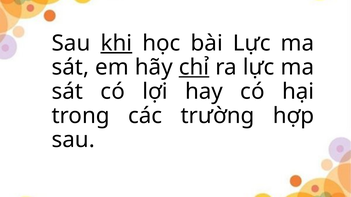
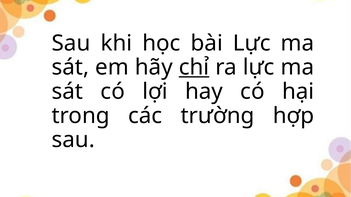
khi underline: present -> none
